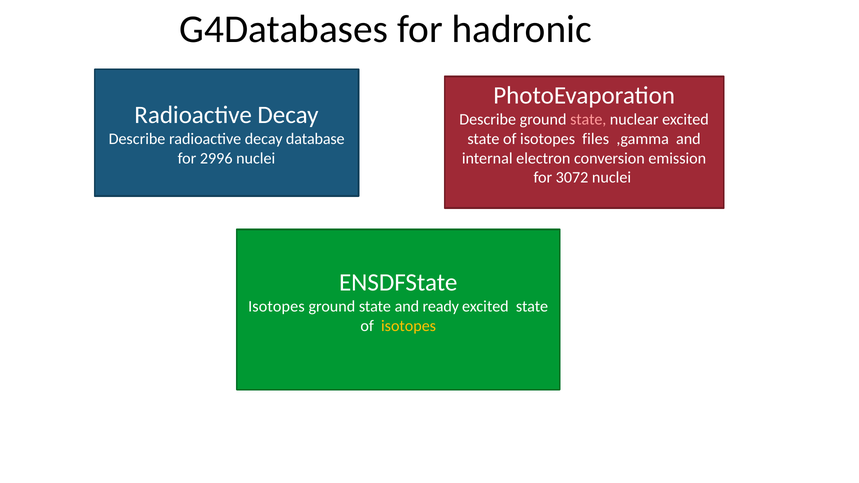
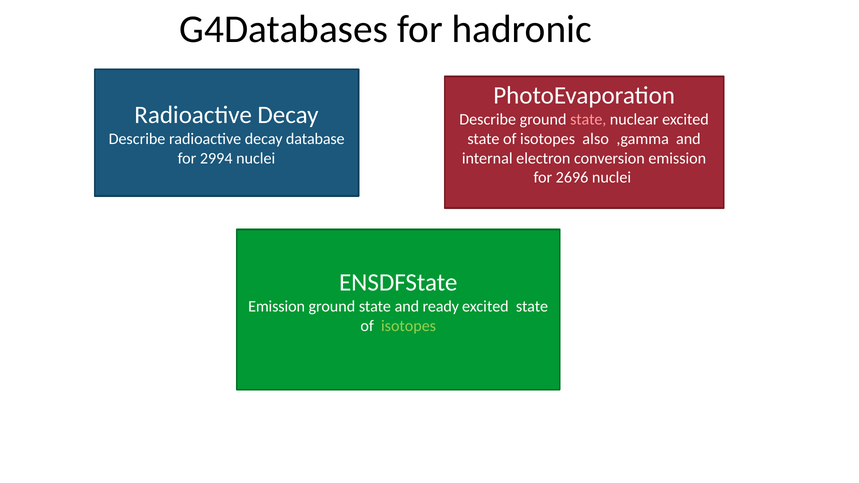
files: files -> also
2996: 2996 -> 2994
3072: 3072 -> 2696
Isotopes at (276, 307): Isotopes -> Emission
isotopes at (409, 326) colour: yellow -> light green
